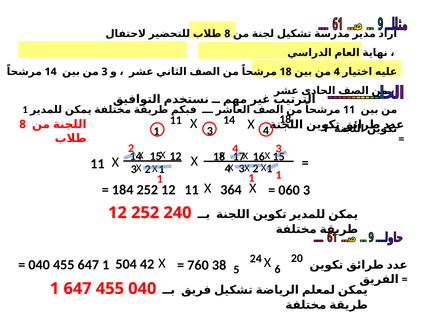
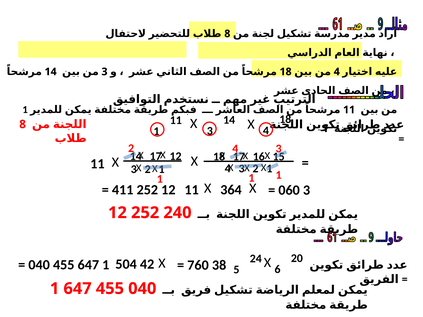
15 at (156, 156): 15 -> 17
184: 184 -> 411
